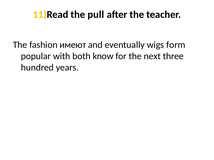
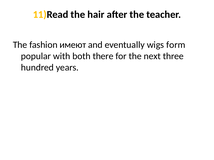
pull: pull -> hair
know: know -> there
